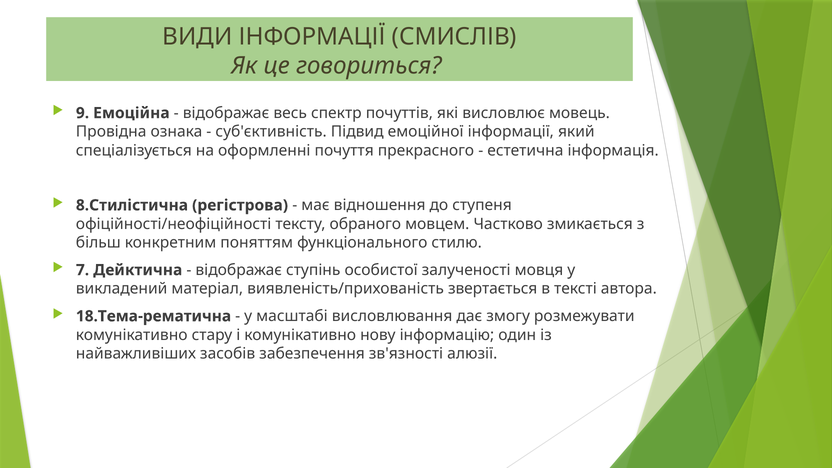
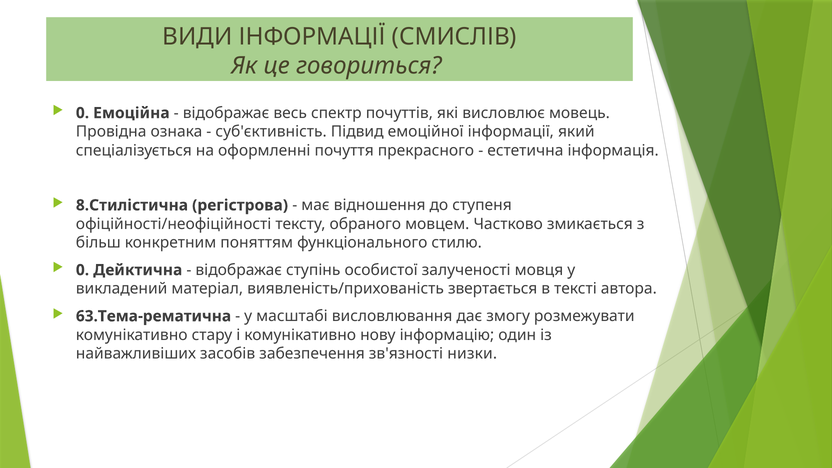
9 at (82, 113): 9 -> 0
7 at (82, 270): 7 -> 0
18.Тема-рематична: 18.Тема-рематична -> 63.Тема-рематична
алюзії: алюзії -> низки
